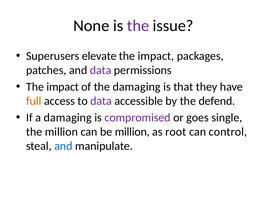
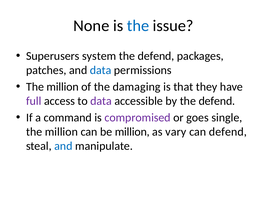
the at (138, 26) colour: purple -> blue
elevate: elevate -> system
impact at (156, 56): impact -> defend
data at (101, 70) colour: purple -> blue
impact at (63, 87): impact -> million
full colour: orange -> purple
a damaging: damaging -> command
root: root -> vary
can control: control -> defend
